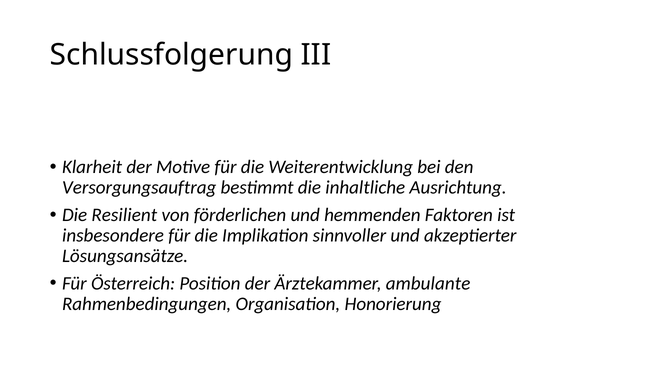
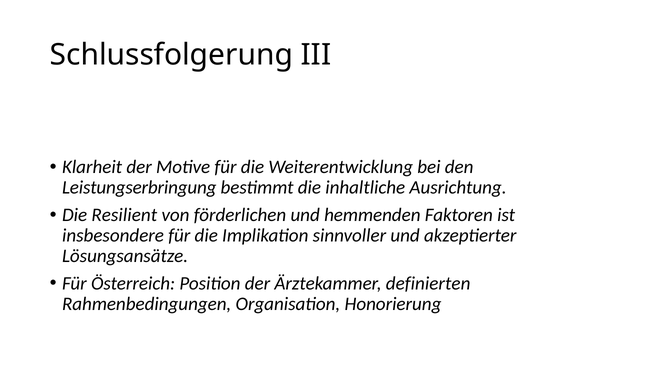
Versorgungsauftrag: Versorgungsauftrag -> Leistungserbringung
ambulante: ambulante -> definierten
